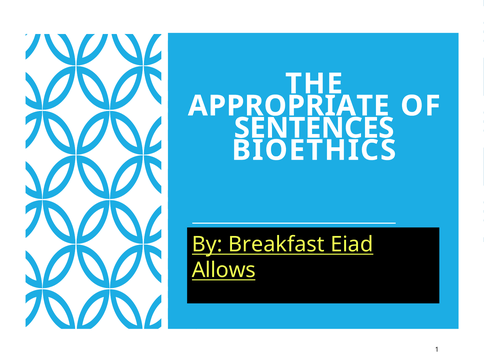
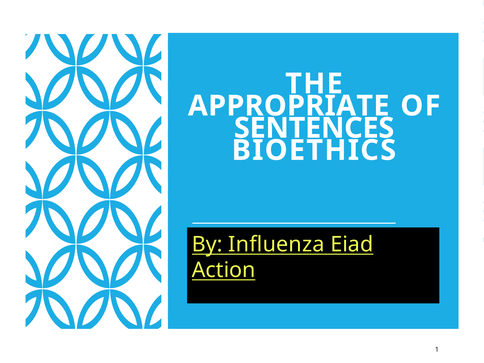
Breakfast: Breakfast -> Influenza
Allows: Allows -> Action
